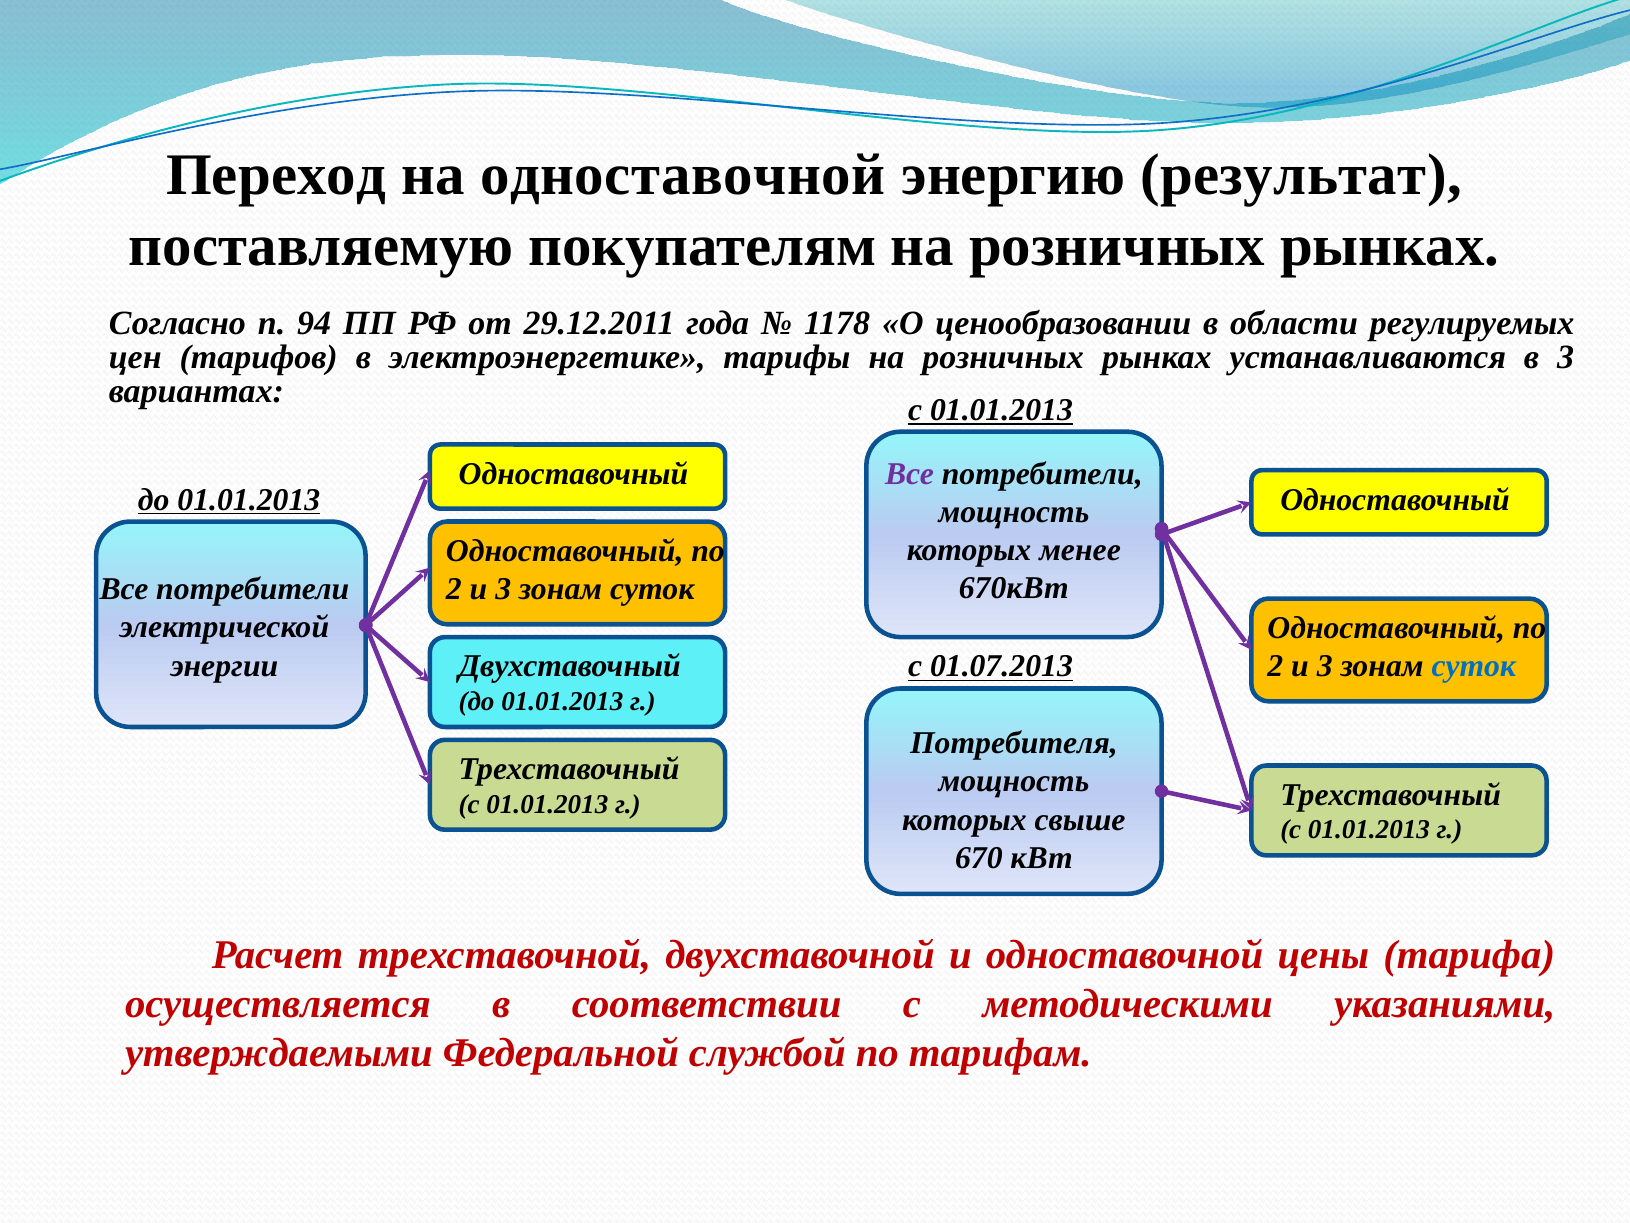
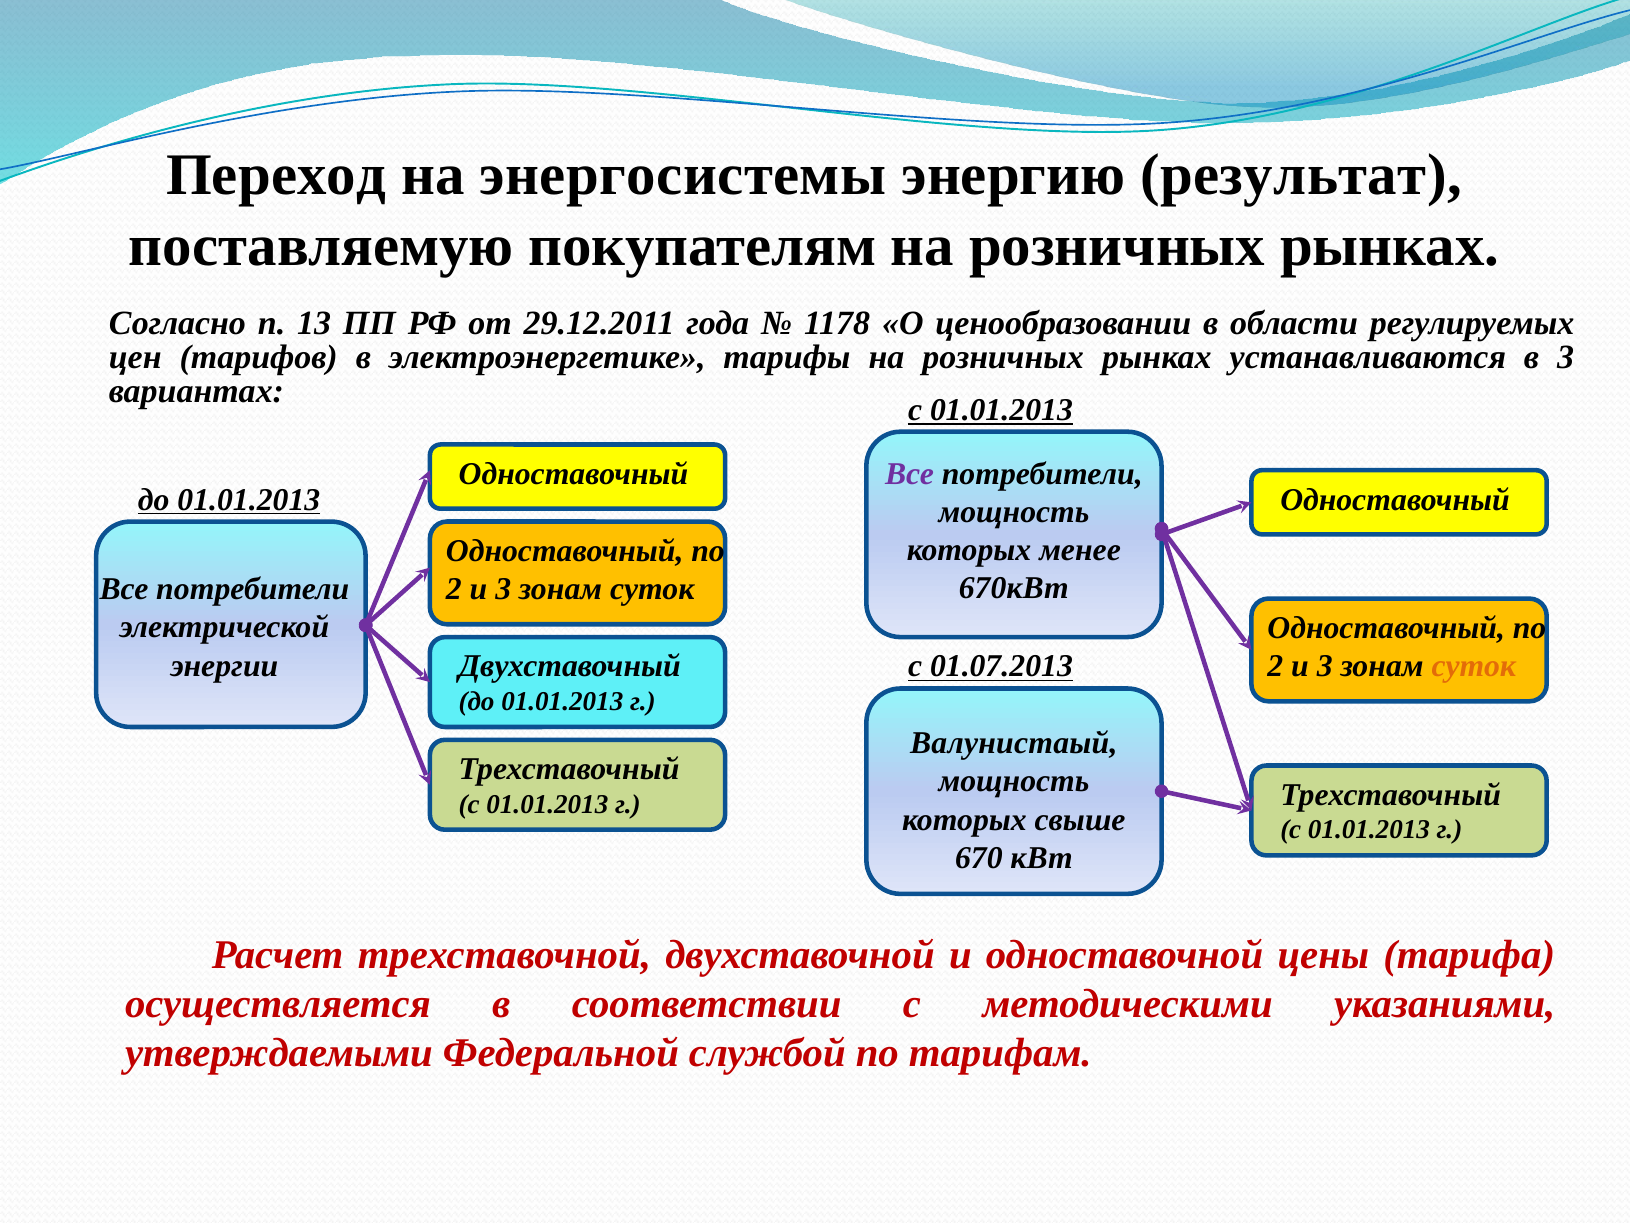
на одноставочной: одноставочной -> энергосистемы
94: 94 -> 13
суток at (1474, 666) colour: blue -> orange
Потребителя: Потребителя -> Валунистаый
